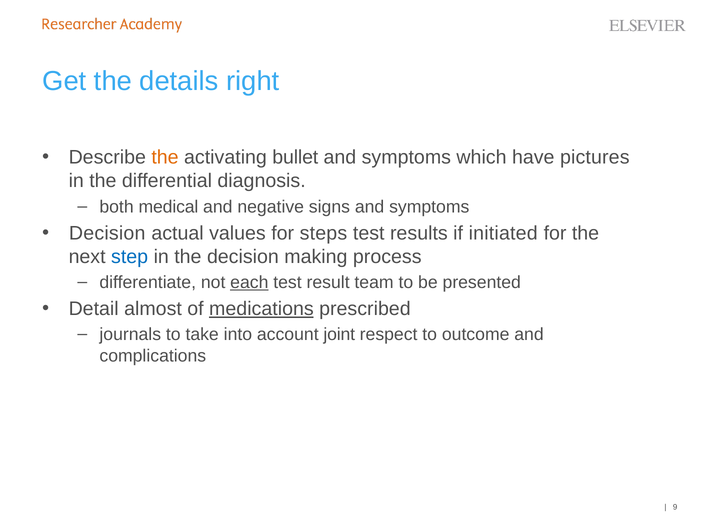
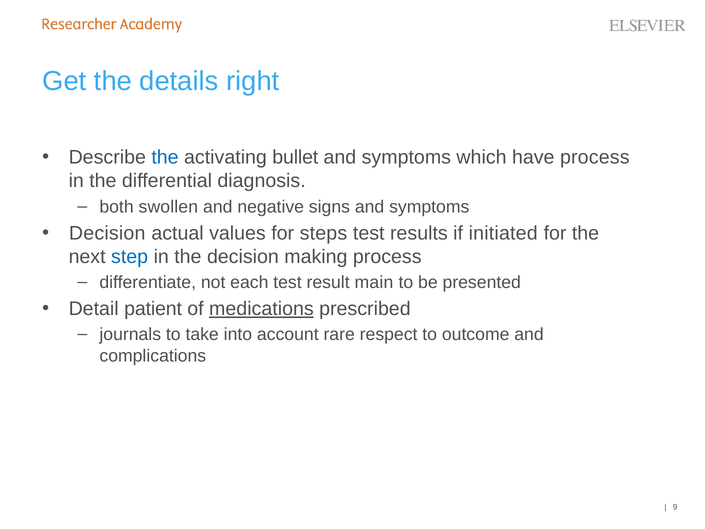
the at (165, 157) colour: orange -> blue
have pictures: pictures -> process
medical: medical -> swollen
each underline: present -> none
team: team -> main
almost: almost -> patient
joint: joint -> rare
